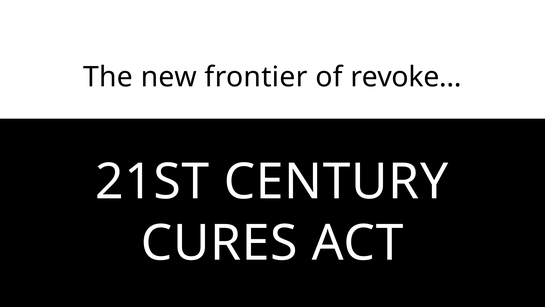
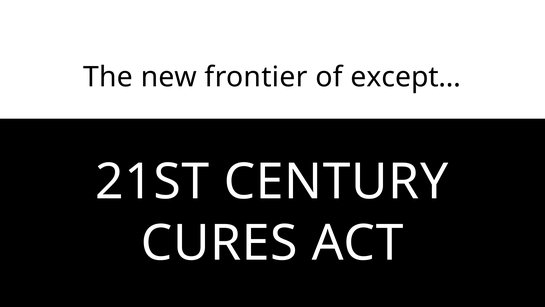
revoke…: revoke… -> except…
